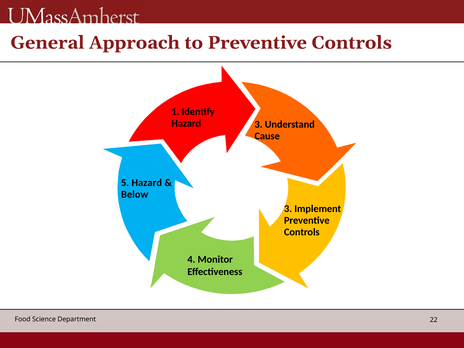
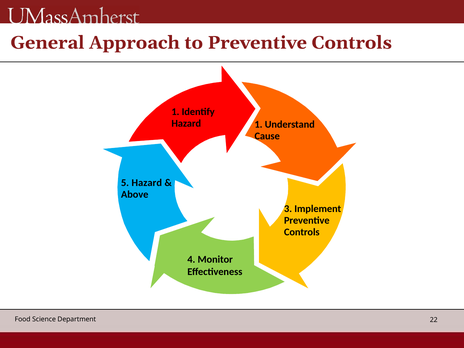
Hazard 3: 3 -> 1
Below: Below -> Above
